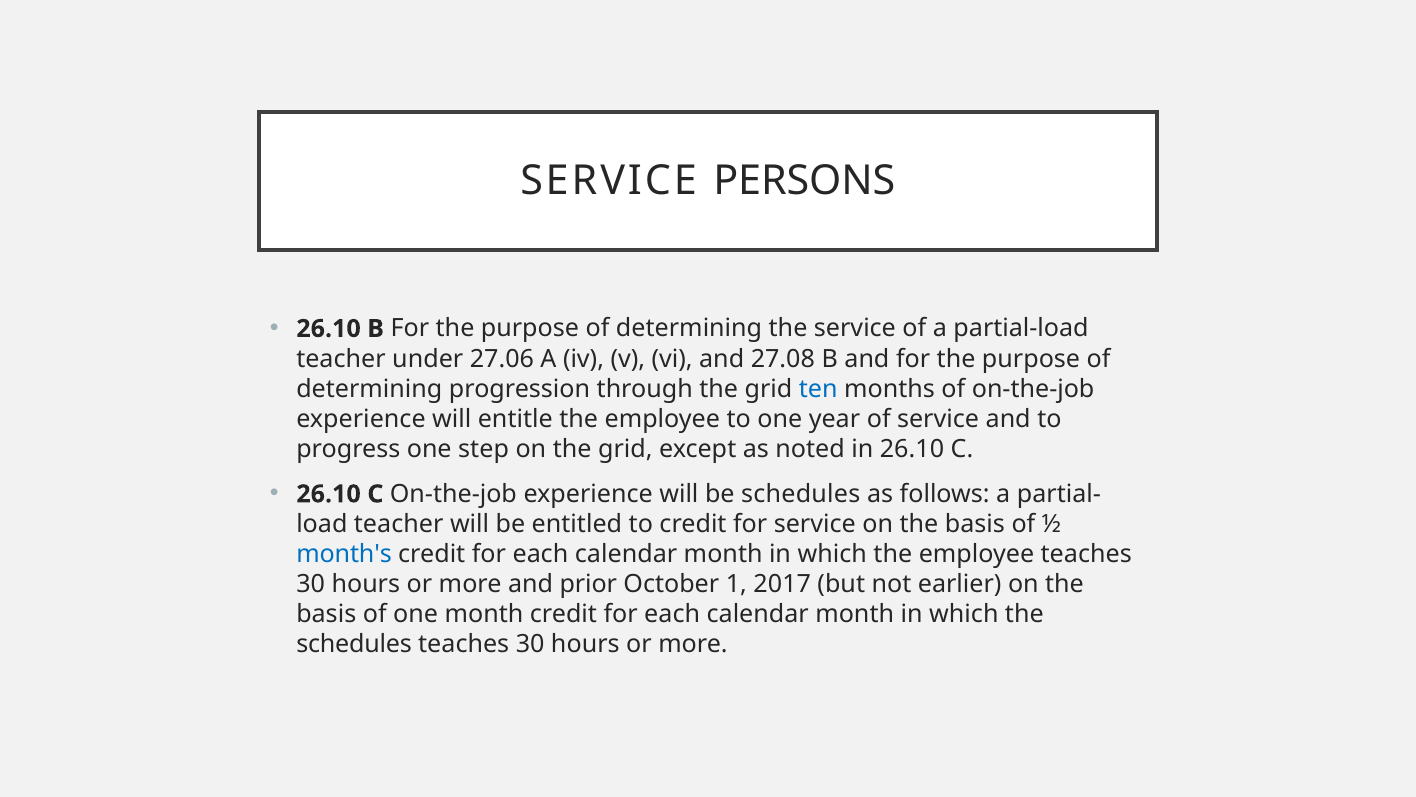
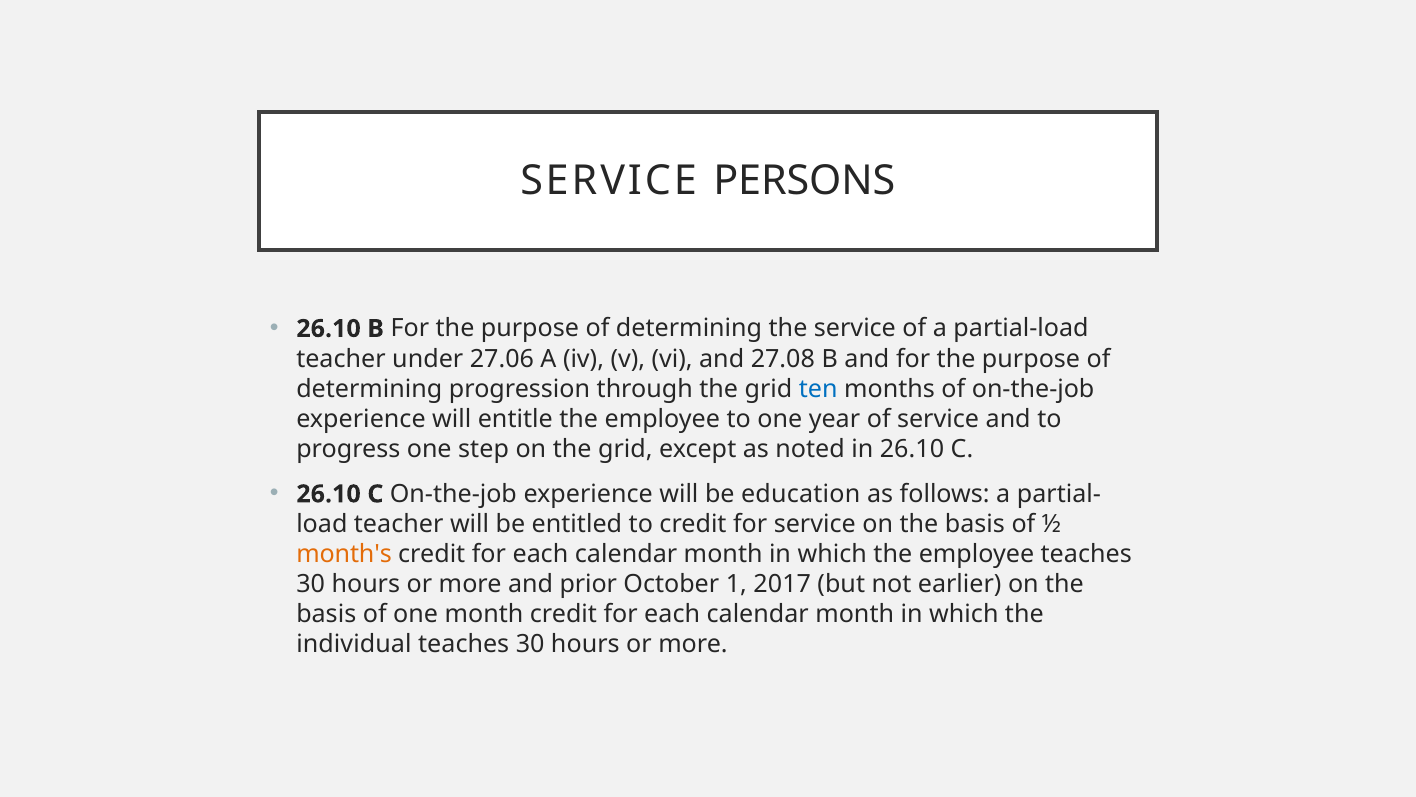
be schedules: schedules -> education
month's colour: blue -> orange
schedules at (354, 644): schedules -> individual
